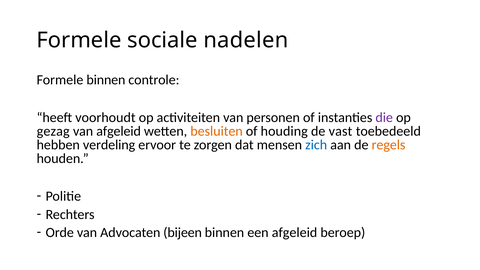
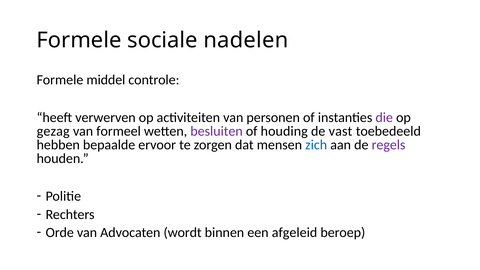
Formele binnen: binnen -> middel
voorhoudt: voorhoudt -> verwerven
van afgeleid: afgeleid -> formeel
besluiten colour: orange -> purple
verdeling: verdeling -> bepaalde
regels colour: orange -> purple
bijeen: bijeen -> wordt
